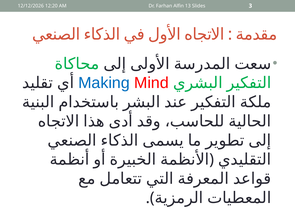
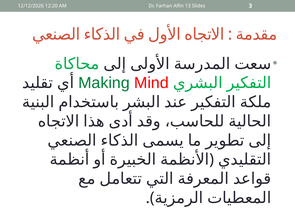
Making colour: blue -> green
